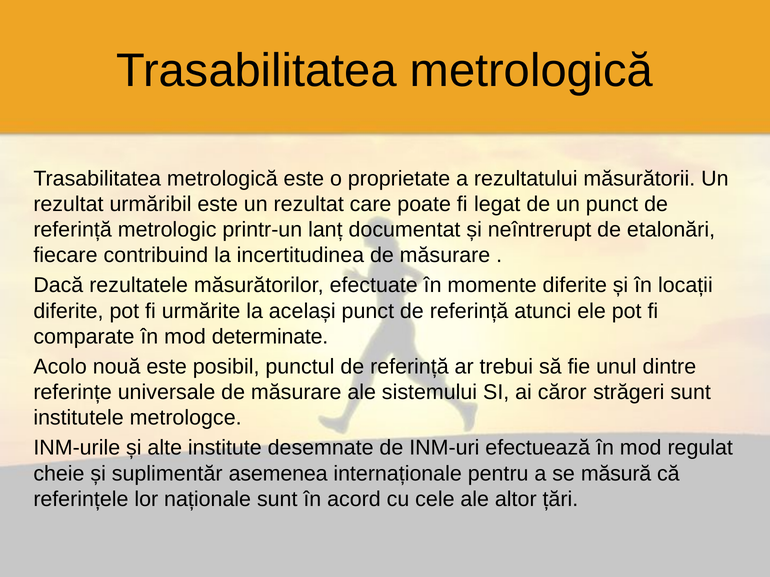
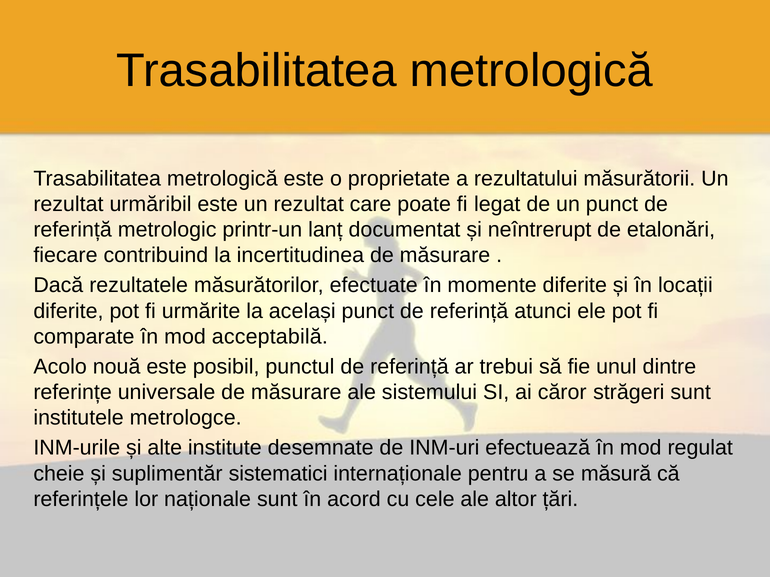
determinate: determinate -> acceptabilă
asemenea: asemenea -> sistematici
